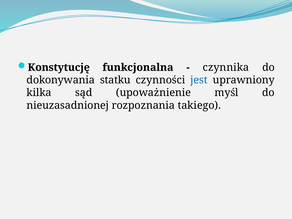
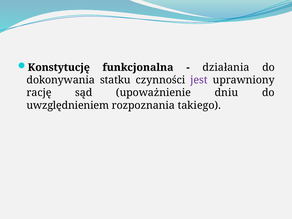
czynnika: czynnika -> działania
jest colour: blue -> purple
kilka: kilka -> rację
myśl: myśl -> dniu
nieuzasadnionej: nieuzasadnionej -> uwzględnieniem
